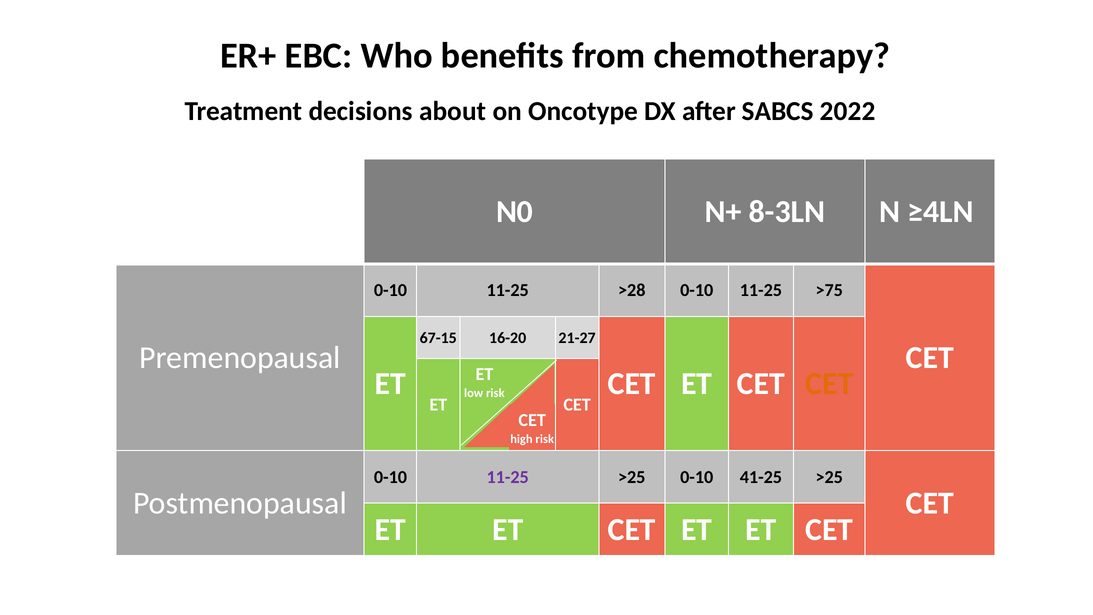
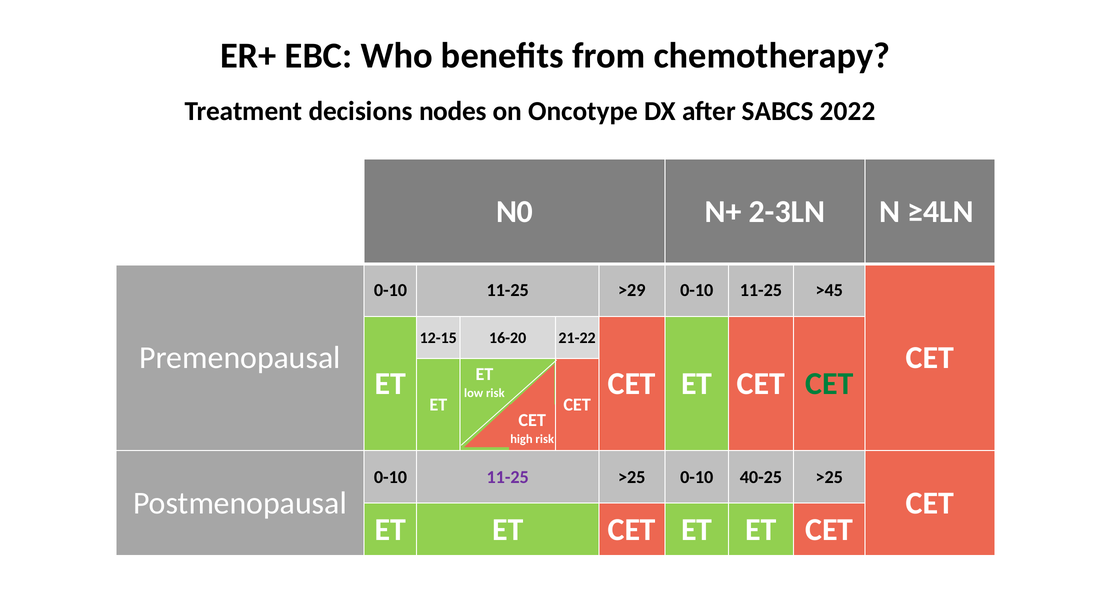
about: about -> nodes
8-3LN: 8-3LN -> 2-3LN
>28: >28 -> >29
>75: >75 -> >45
67-15: 67-15 -> 12-15
21-27: 21-27 -> 21-22
CET at (829, 384) colour: orange -> green
41-25: 41-25 -> 40-25
